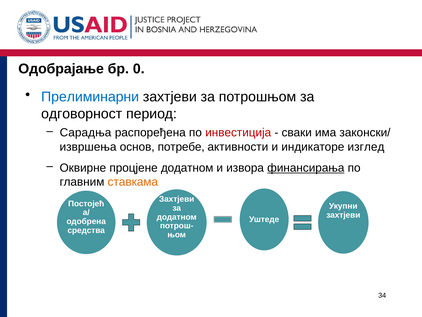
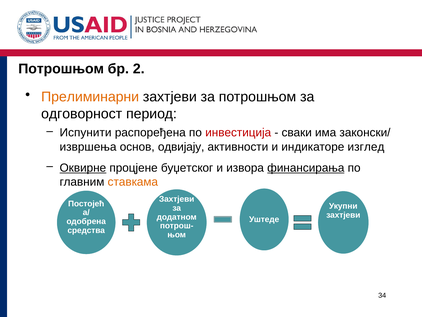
Одобрајање at (61, 69): Одобрајање -> Потрошњом
0: 0 -> 2
Прелиминарни colour: blue -> orange
Сарадња: Сарадња -> Испунити
потребе: потребе -> одвијају
Оквирне underline: none -> present
процјене додатном: додатном -> буџетског
